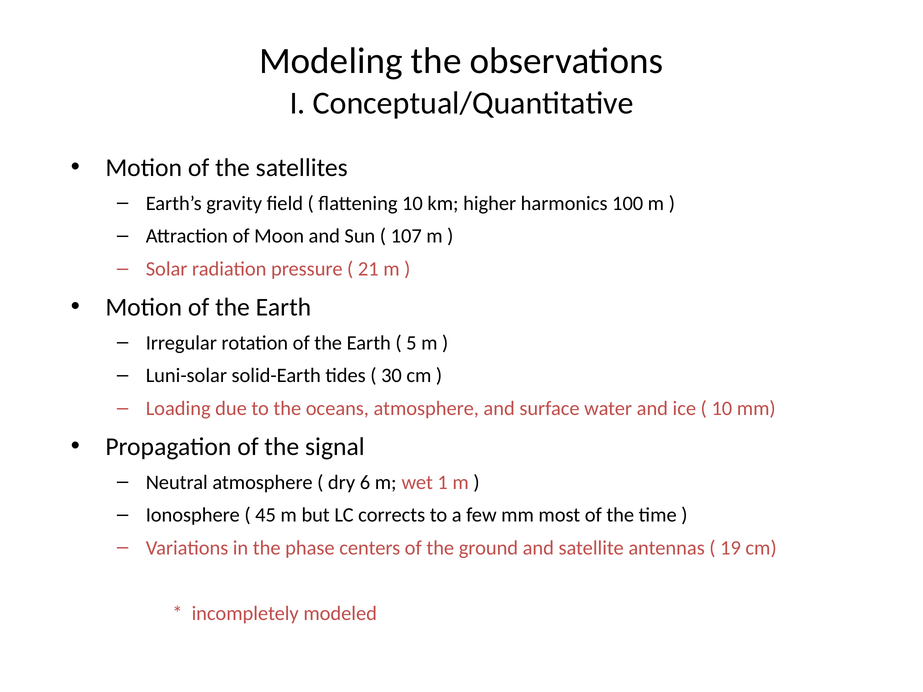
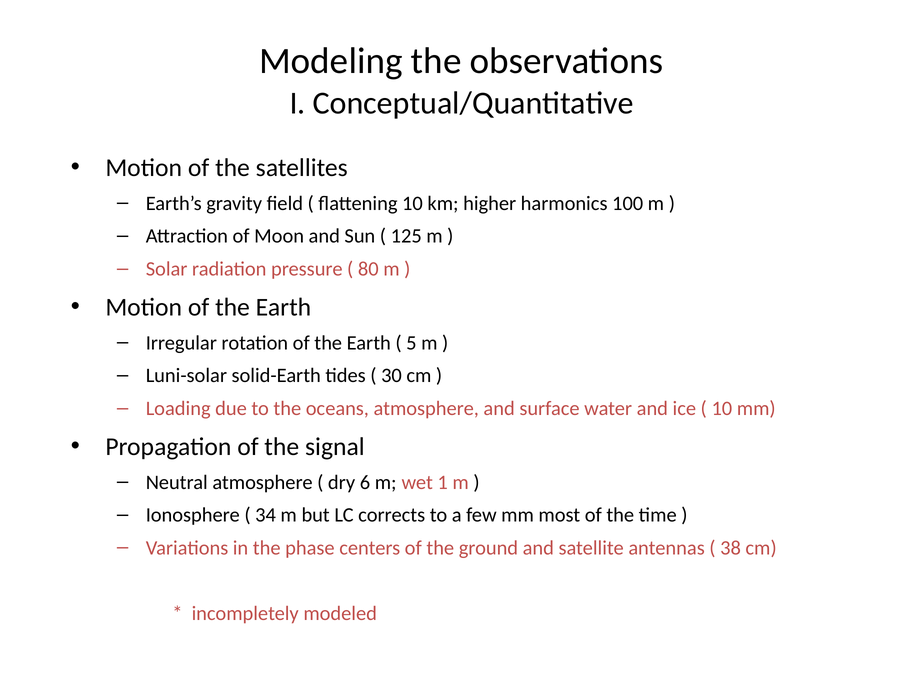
107: 107 -> 125
21: 21 -> 80
45: 45 -> 34
19: 19 -> 38
